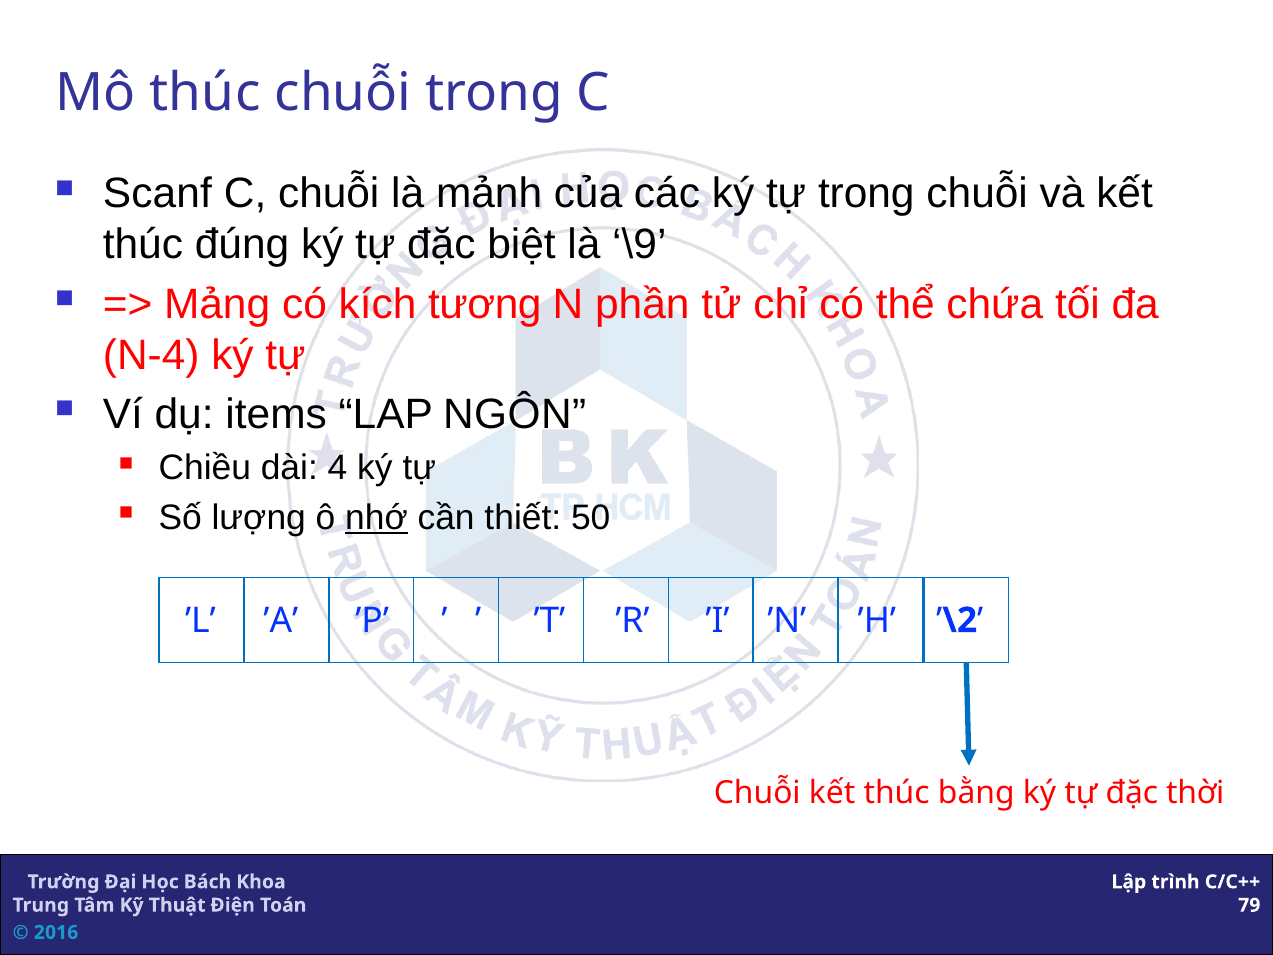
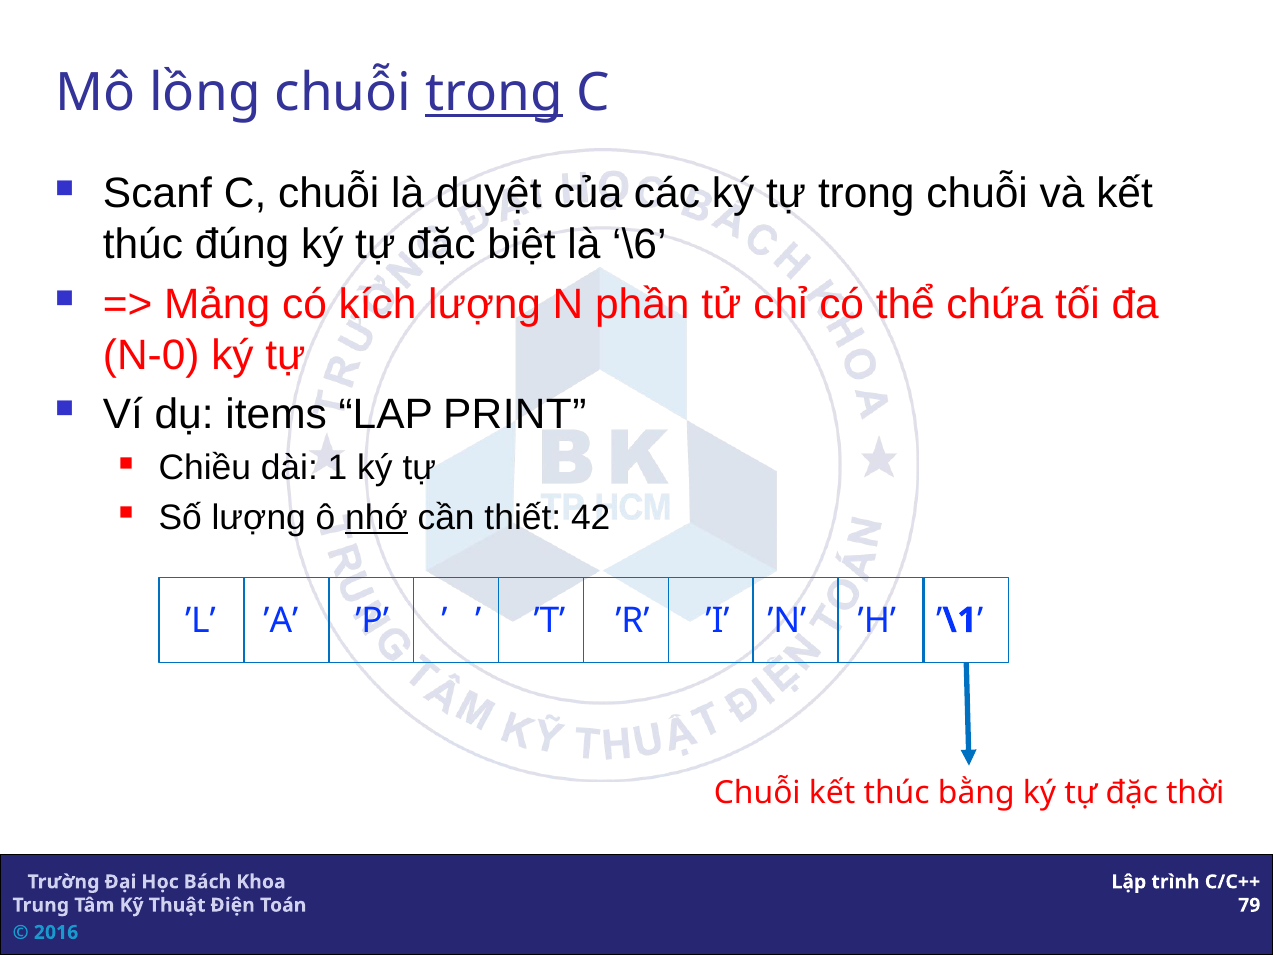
Mô thúc: thúc -> lồng
trong at (494, 93) underline: none -> present
mảnh: mảnh -> duyệt
\9: \9 -> \6
kích tương: tương -> lượng
N-4: N-4 -> N-0
NGÔN: NGÔN -> PRINT
4: 4 -> 1
50: 50 -> 42
\2: \2 -> \1
